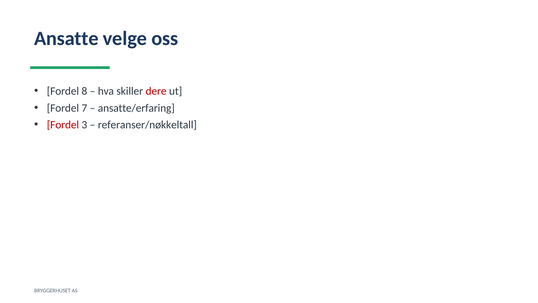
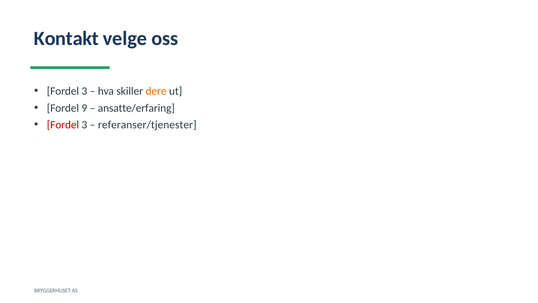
Ansatte: Ansatte -> Kontakt
8 at (84, 91): 8 -> 3
dere colour: red -> orange
7: 7 -> 9
referanser/nøkkeltall: referanser/nøkkeltall -> referanser/tjenester
